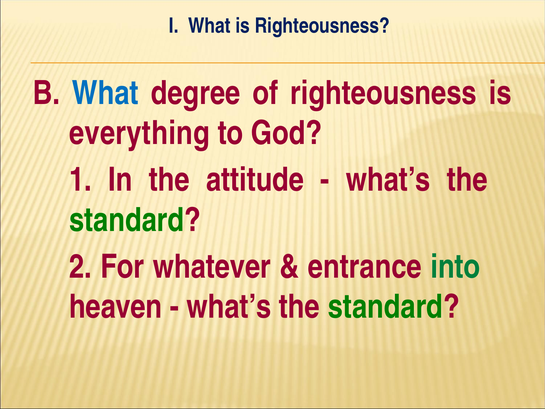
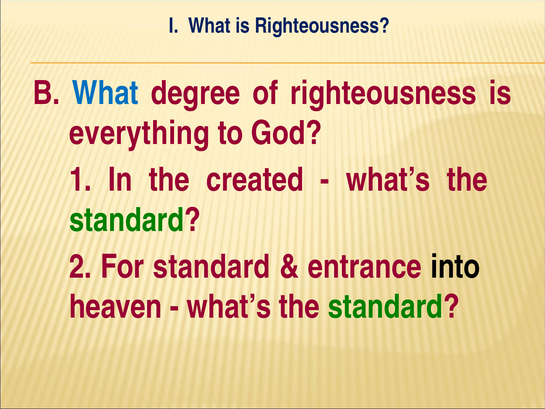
attitude: attitude -> created
For whatever: whatever -> standard
into colour: green -> black
